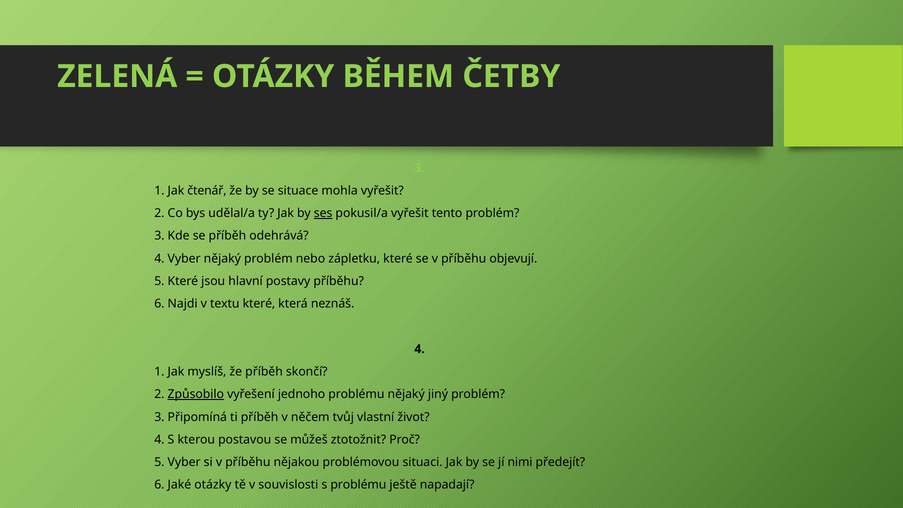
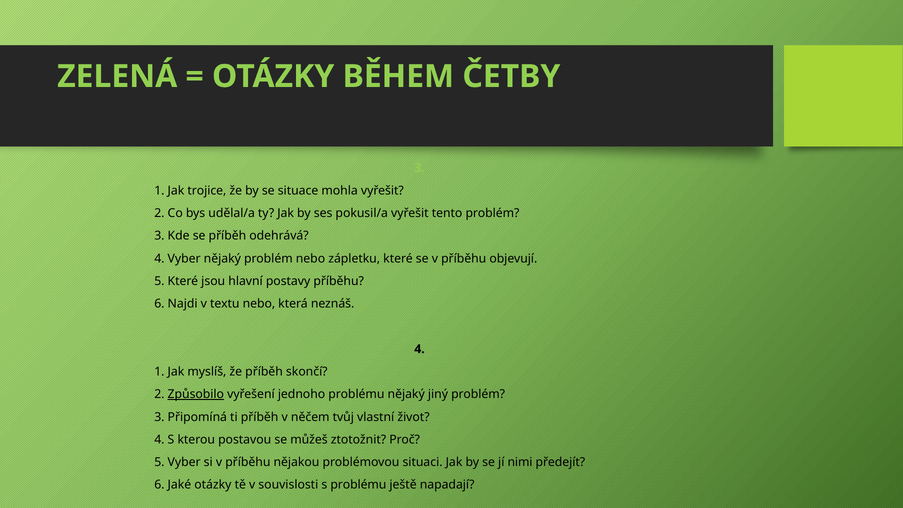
čtenář: čtenář -> trojice
ses underline: present -> none
textu které: které -> nebo
